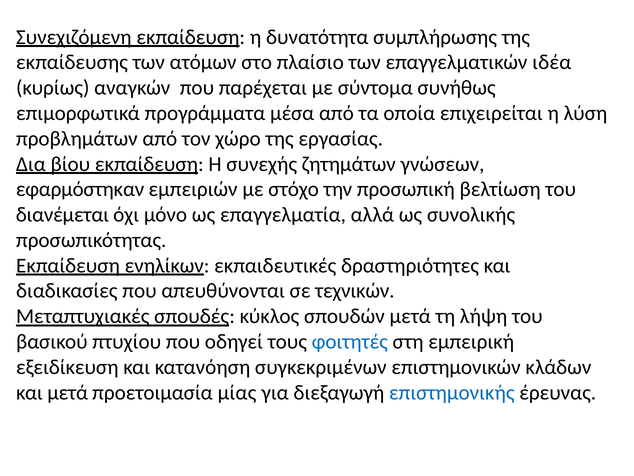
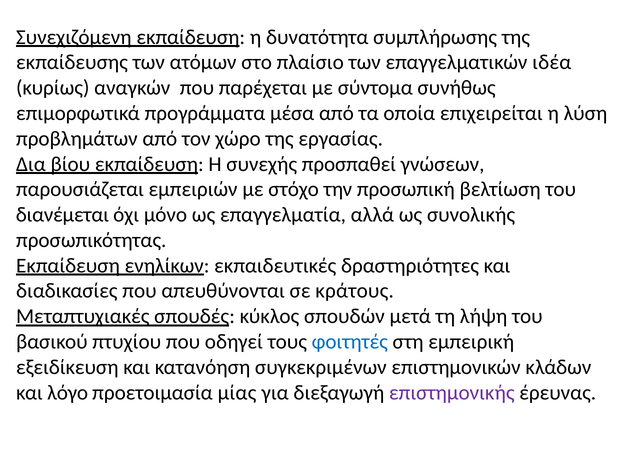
ζητημάτων: ζητημάτων -> προσπαθεί
εφαρμόστηκαν: εφαρμόστηκαν -> παρουσιάζεται
τεχνικών: τεχνικών -> κράτους
και μετά: μετά -> λόγο
επιστημονικής colour: blue -> purple
